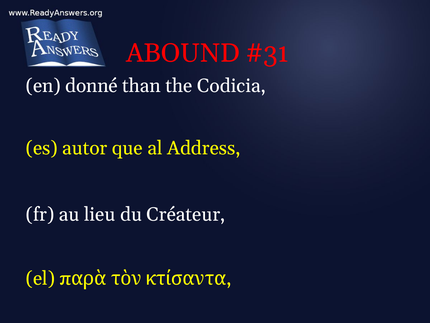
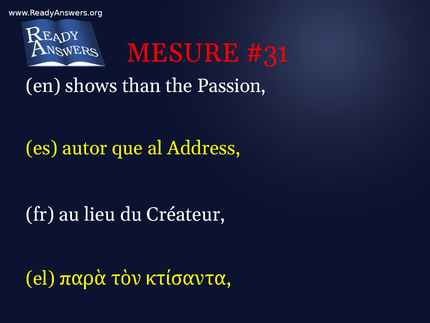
ABOUND: ABOUND -> MESURE
donné: donné -> shows
Codicia: Codicia -> Passion
